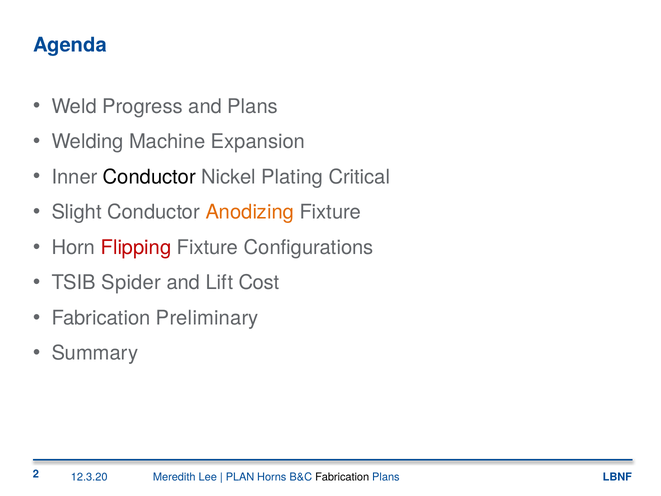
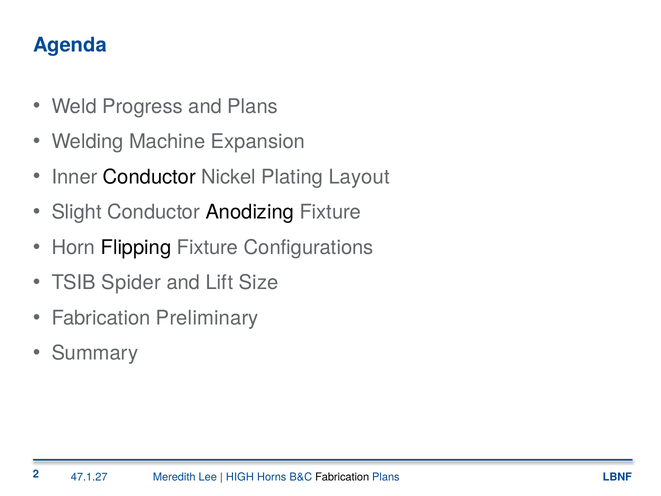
Critical: Critical -> Layout
Anodizing colour: orange -> black
Flipping colour: red -> black
Cost: Cost -> Size
12.3.20: 12.3.20 -> 47.1.27
PLAN: PLAN -> HIGH
